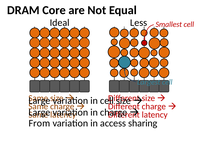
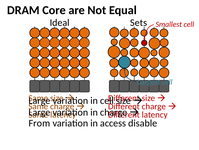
Less: Less -> Sets
sharing: sharing -> disable
